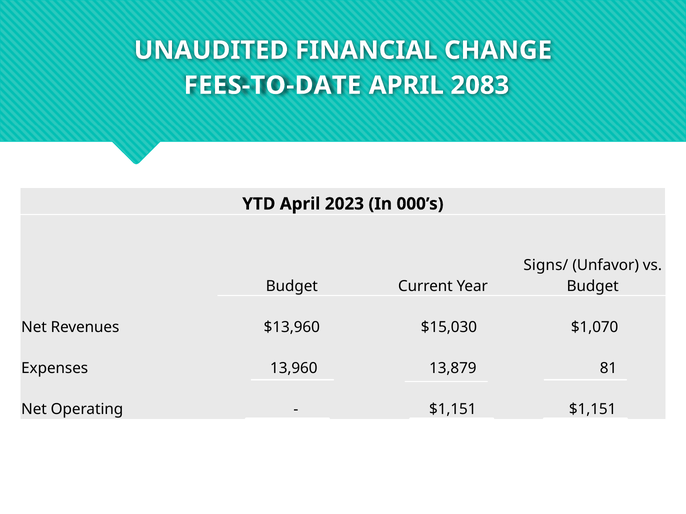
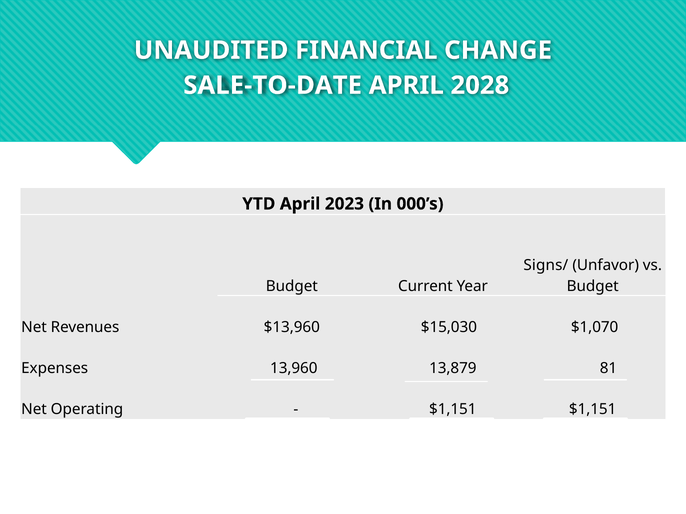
FEES-TO-DATE: FEES-TO-DATE -> SALE-TO-DATE
2083: 2083 -> 2028
